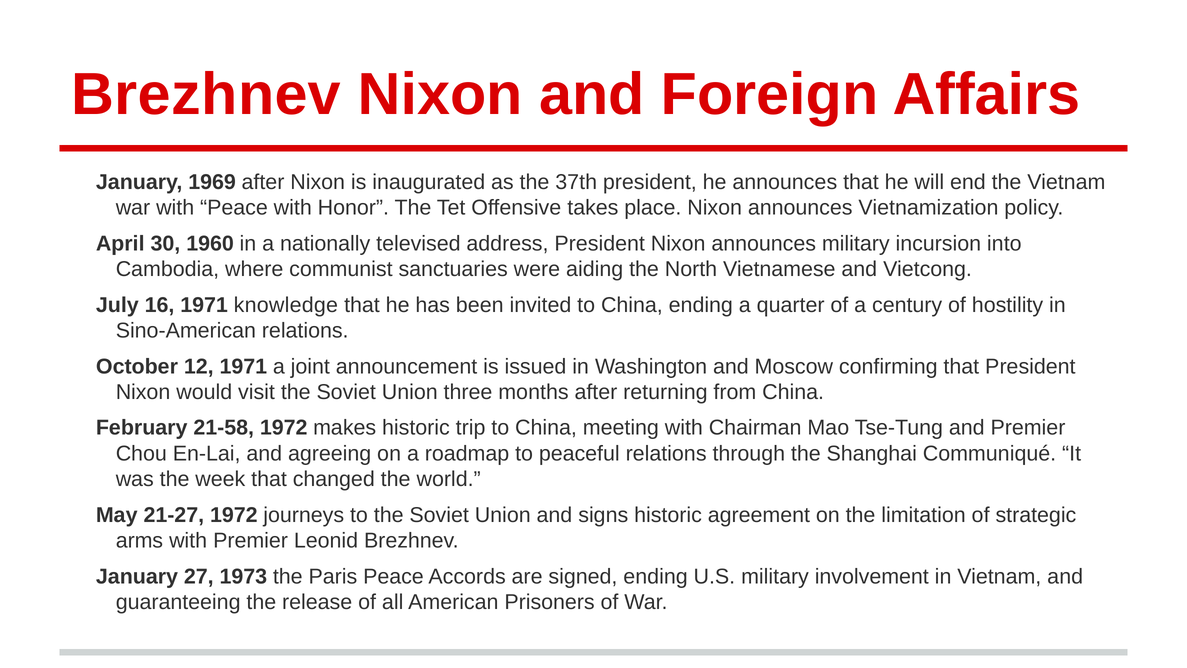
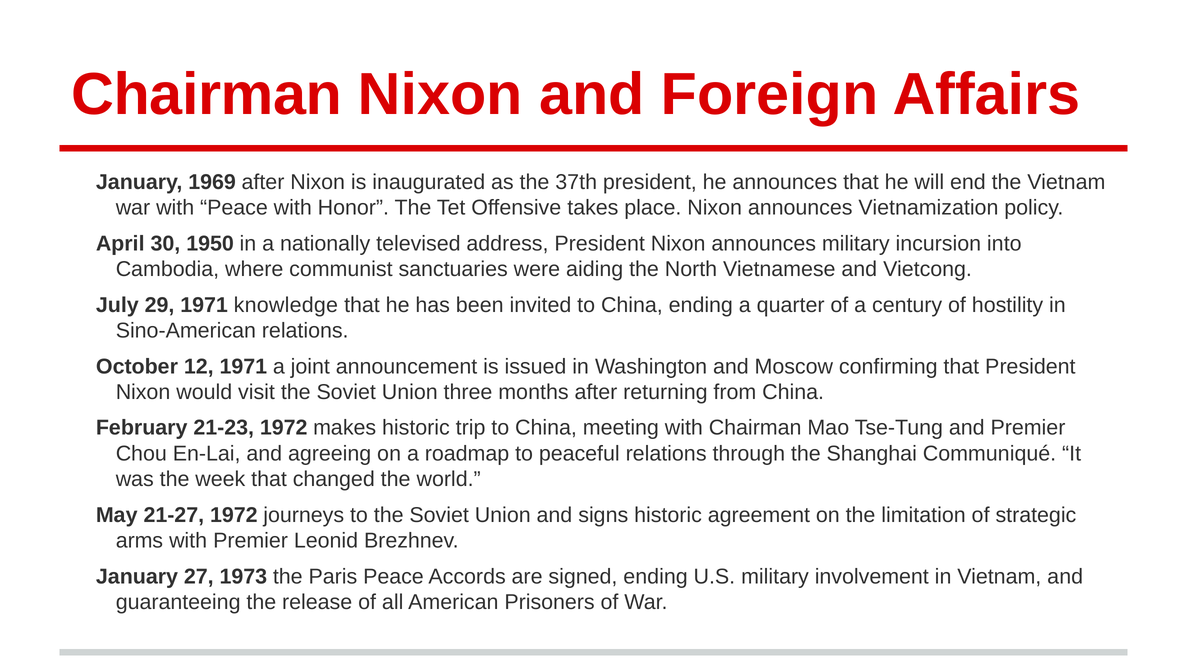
Brezhnev at (206, 95): Brezhnev -> Chairman
1960: 1960 -> 1950
16: 16 -> 29
21-58: 21-58 -> 21-23
